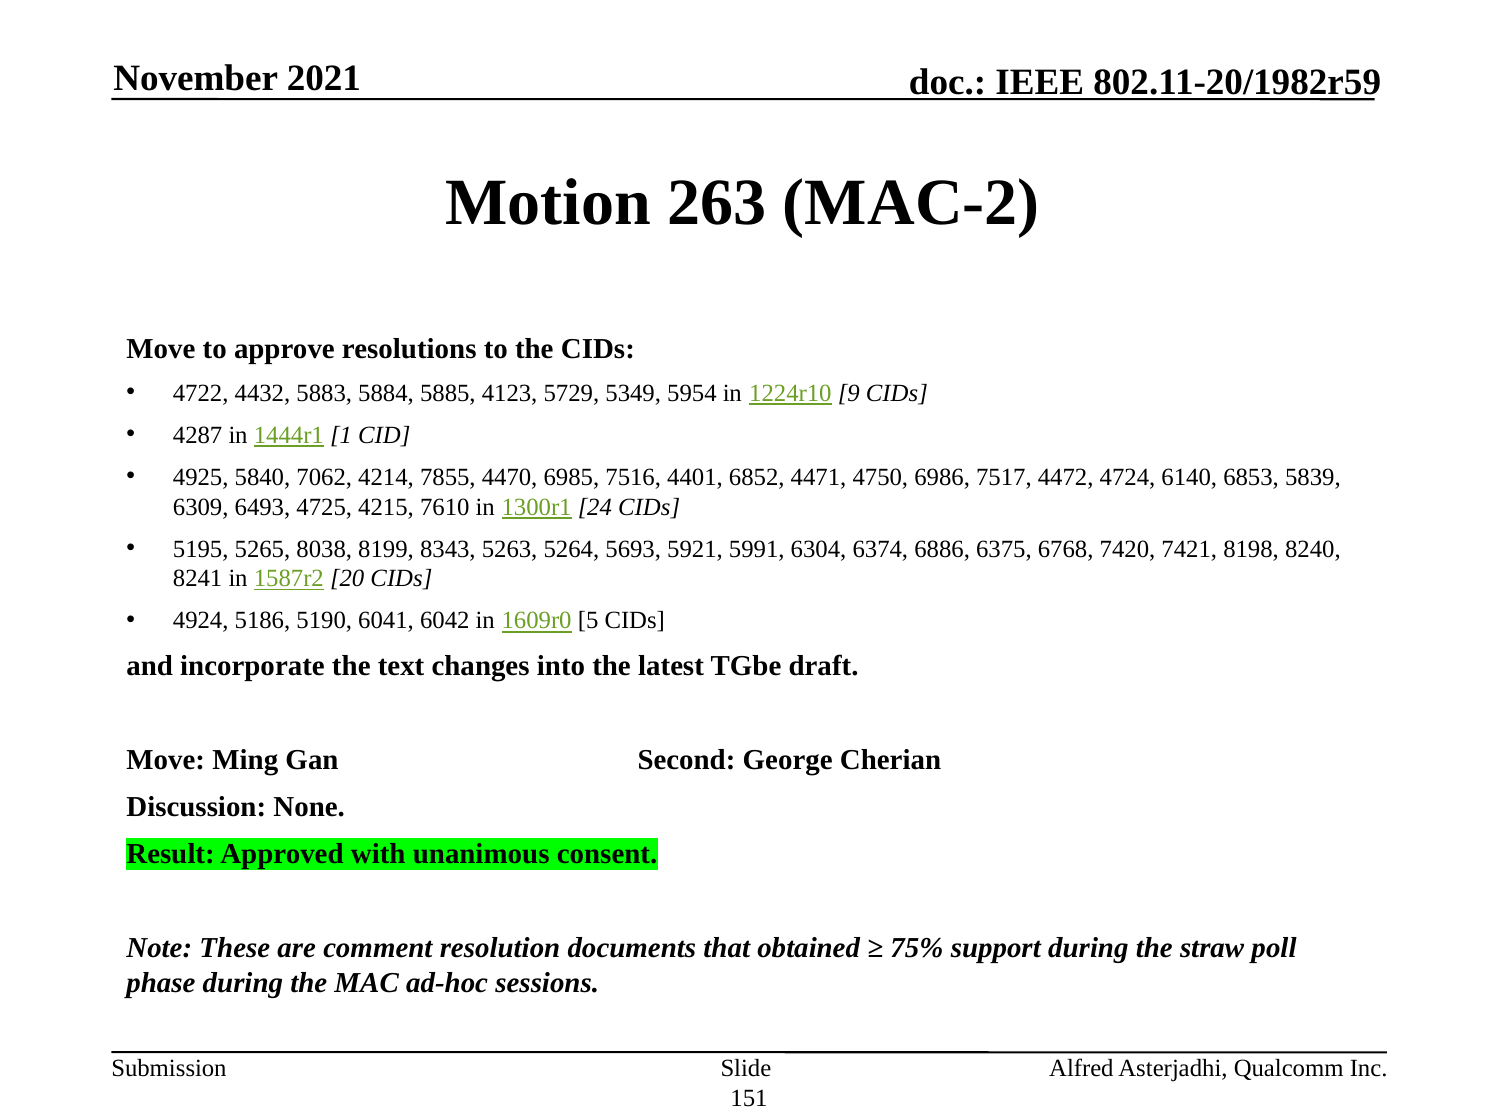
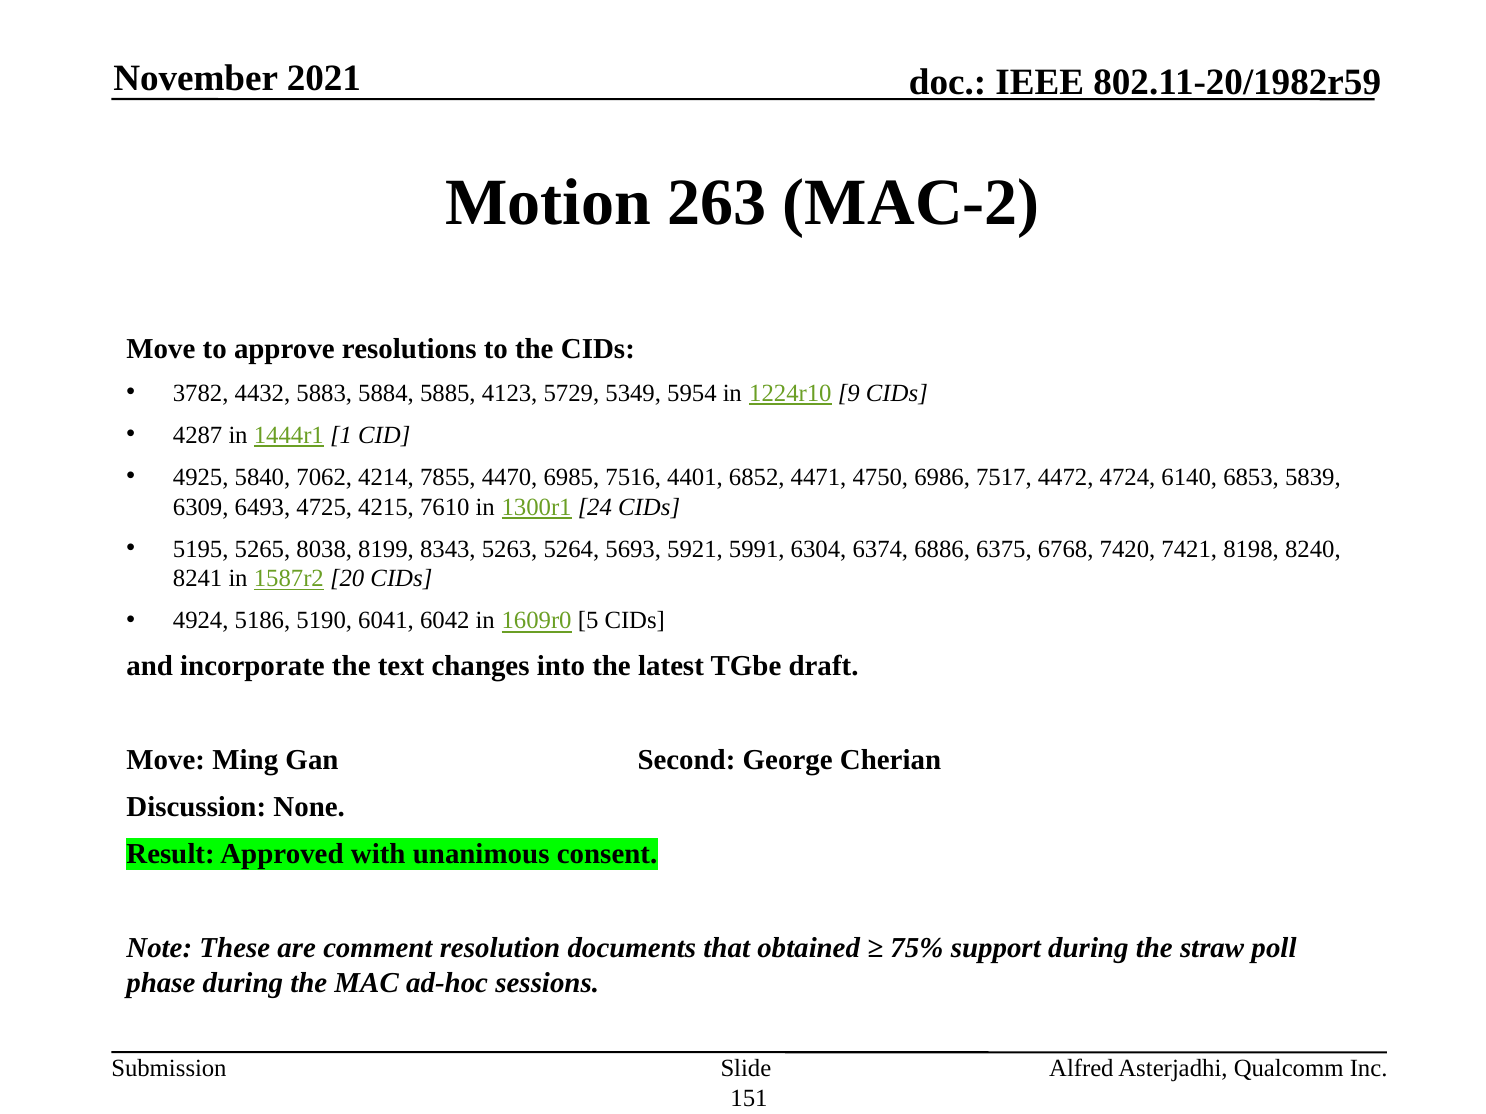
4722: 4722 -> 3782
